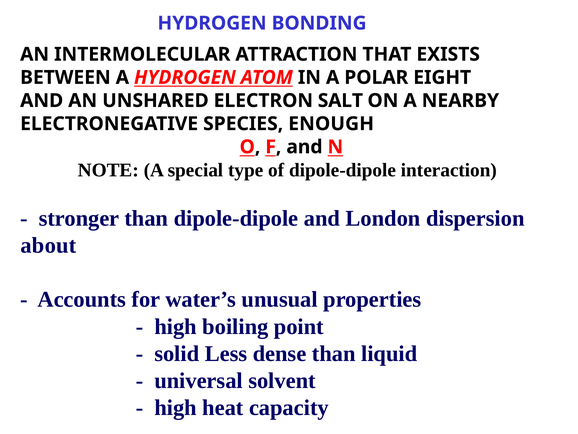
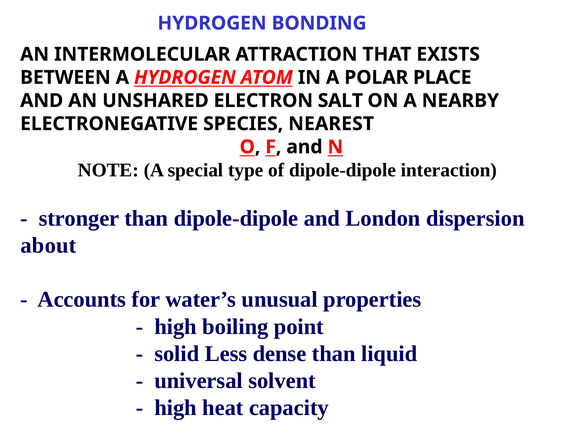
EIGHT: EIGHT -> PLACE
ENOUGH: ENOUGH -> NEAREST
